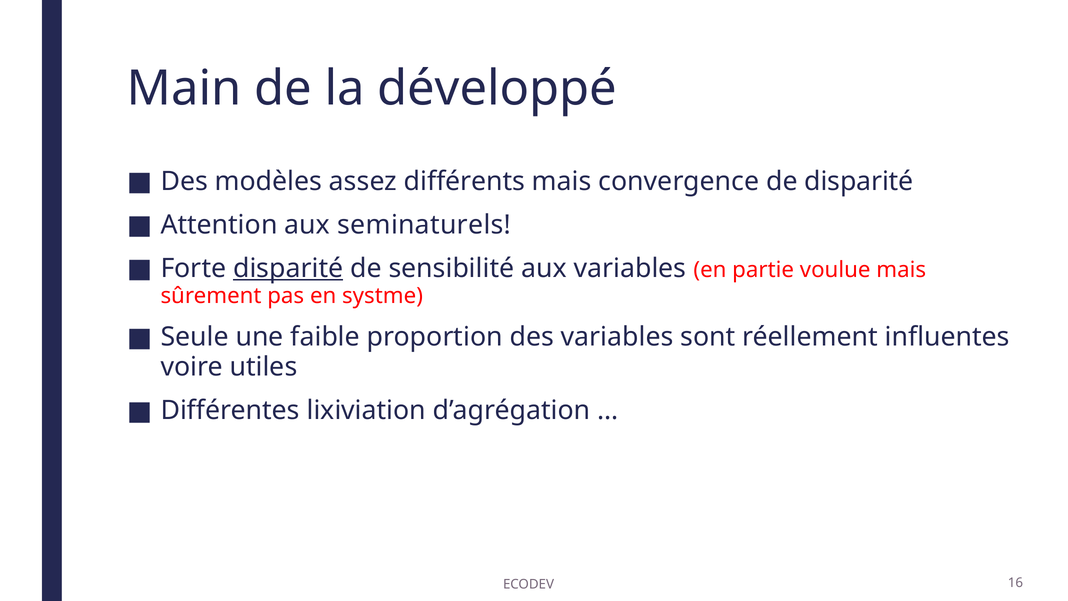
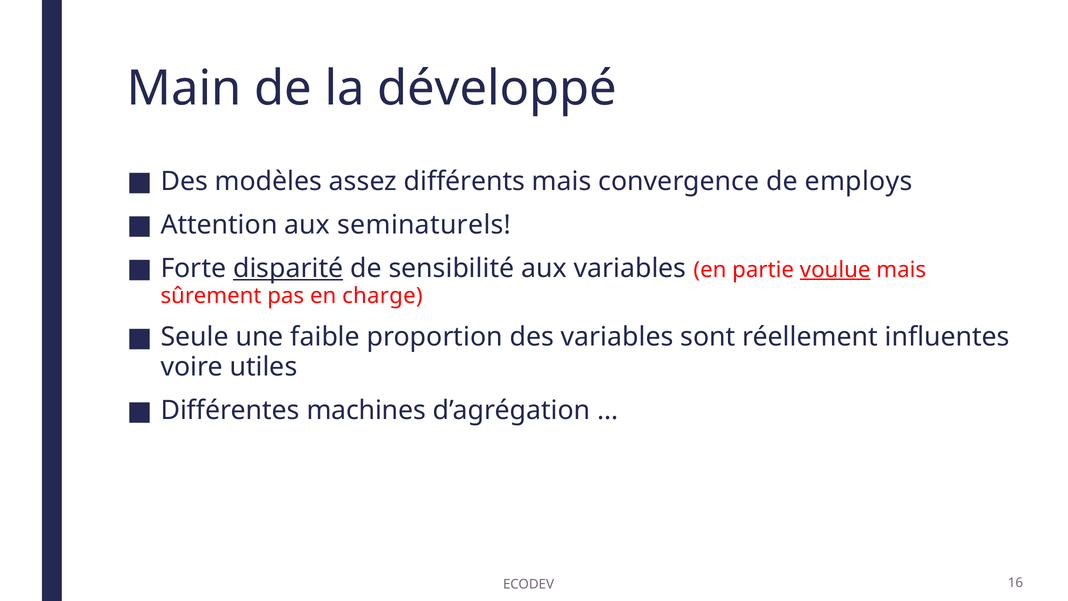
de disparité: disparité -> employs
voulue underline: none -> present
systme: systme -> charge
lixiviation: lixiviation -> machines
